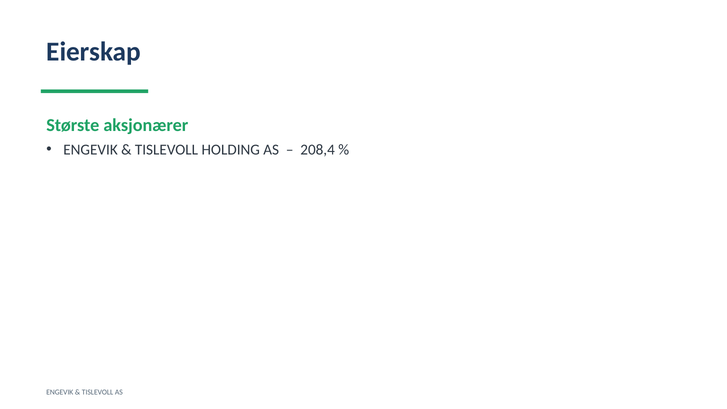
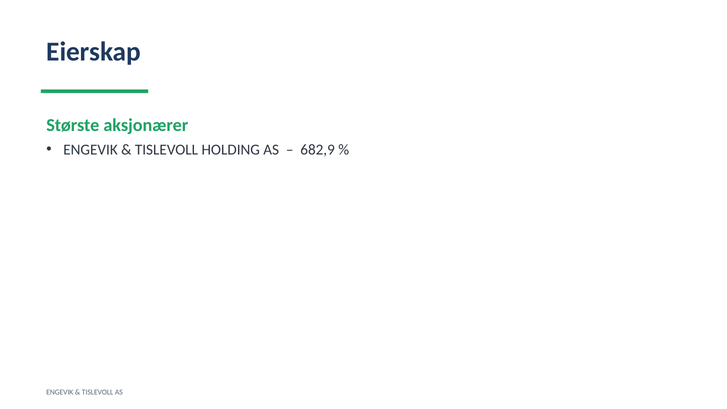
208,4: 208,4 -> 682,9
